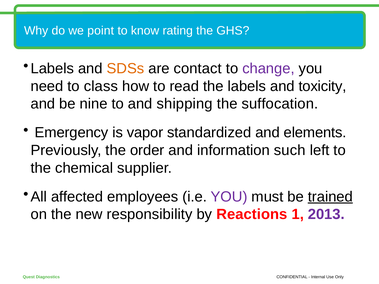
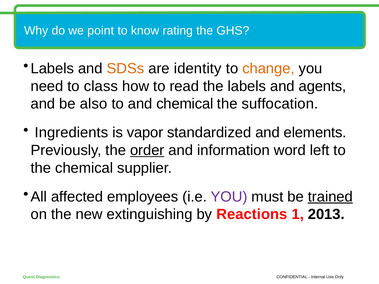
contact: contact -> identity
change colour: purple -> orange
toxicity: toxicity -> agents
nine: nine -> also
and shipping: shipping -> chemical
Emergency: Emergency -> Ingredients
order underline: none -> present
such: such -> word
responsibility: responsibility -> extinguishing
2013 colour: purple -> black
